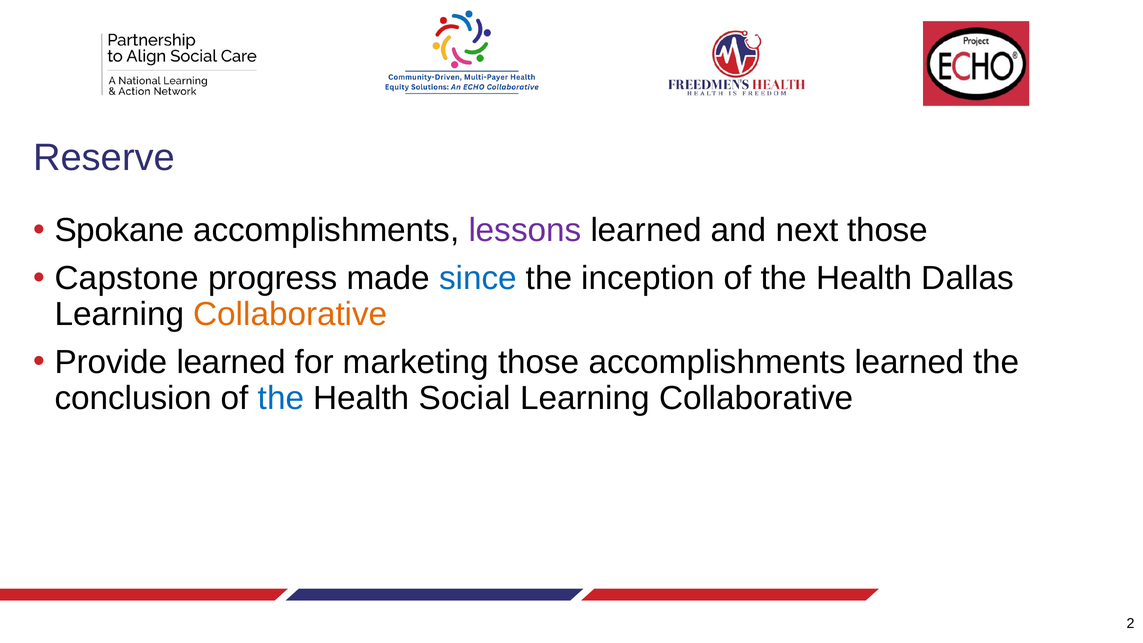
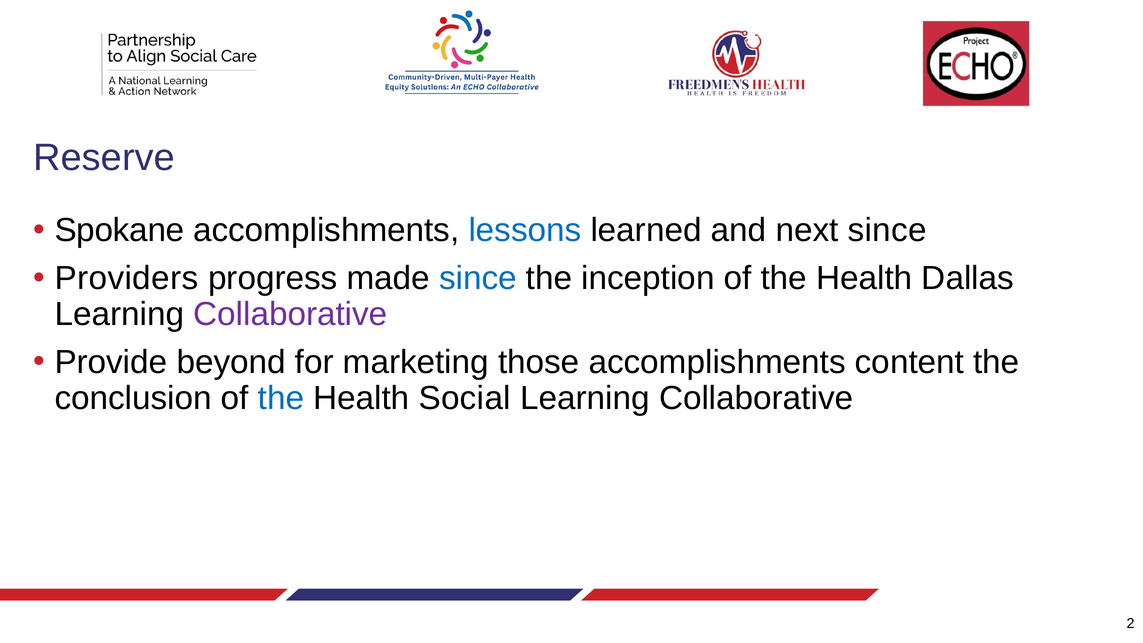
lessons colour: purple -> blue
next those: those -> since
Capstone: Capstone -> Providers
Collaborative at (290, 314) colour: orange -> purple
Provide learned: learned -> beyond
accomplishments learned: learned -> content
